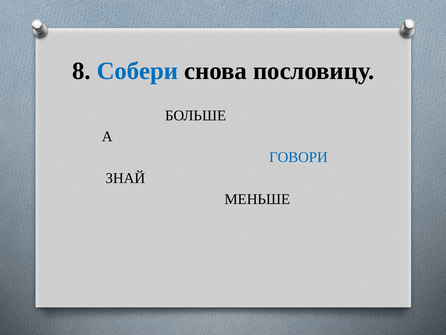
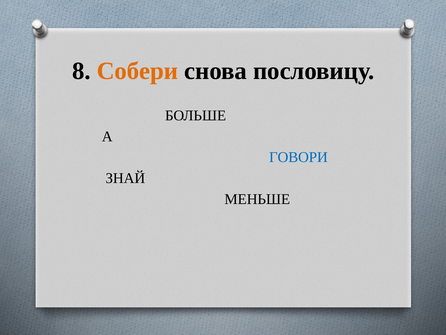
Собери colour: blue -> orange
